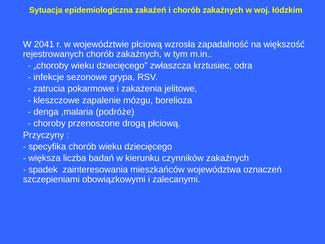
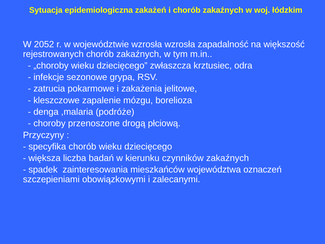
2041: 2041 -> 2052
województwie płciową: płciową -> wzrosła
